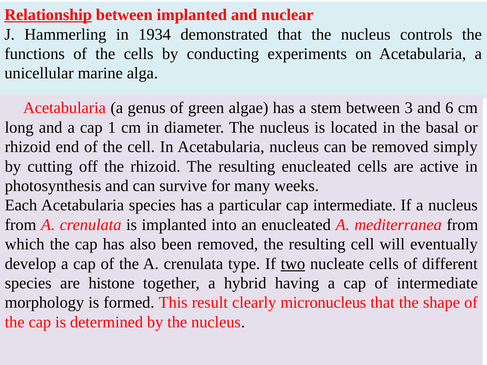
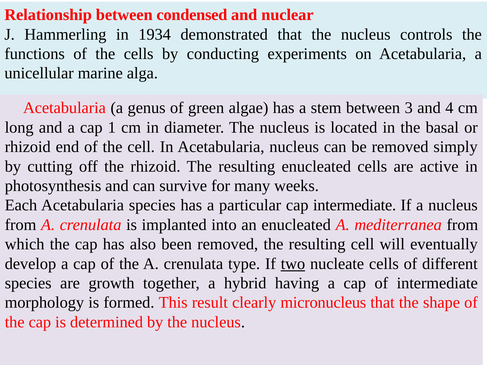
Relationship underline: present -> none
between implanted: implanted -> condensed
6: 6 -> 4
histone: histone -> growth
